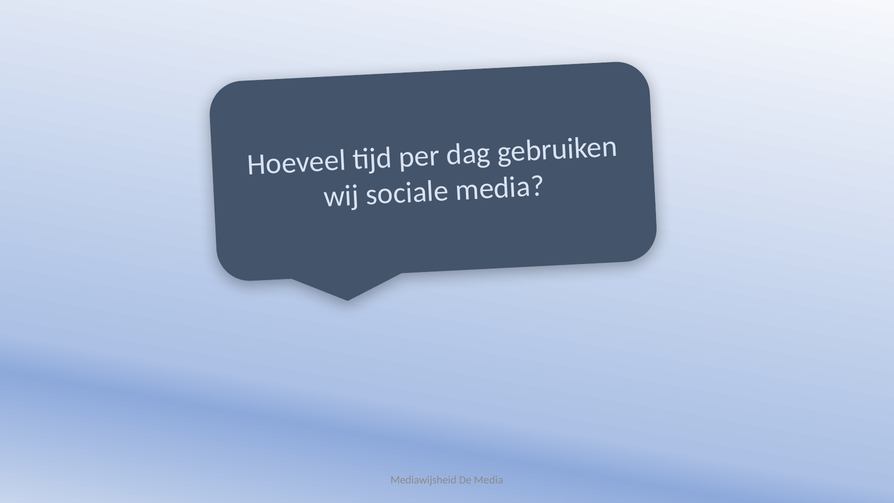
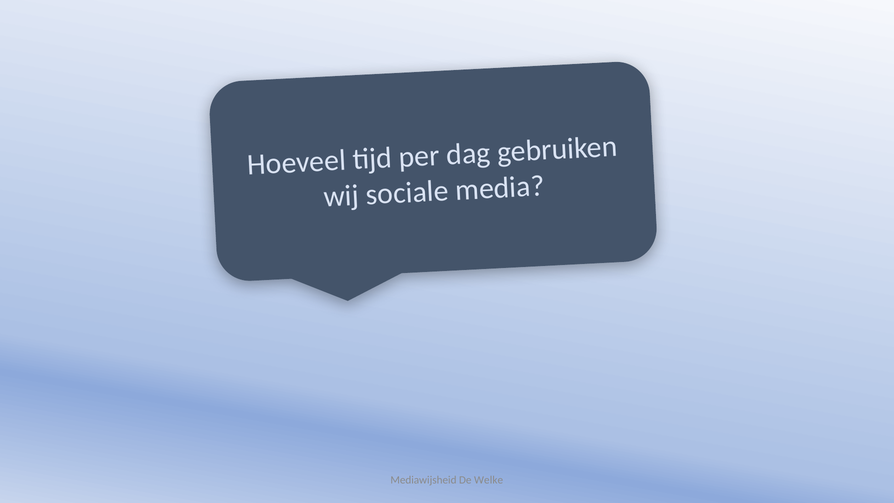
De Media: Media -> Welke
